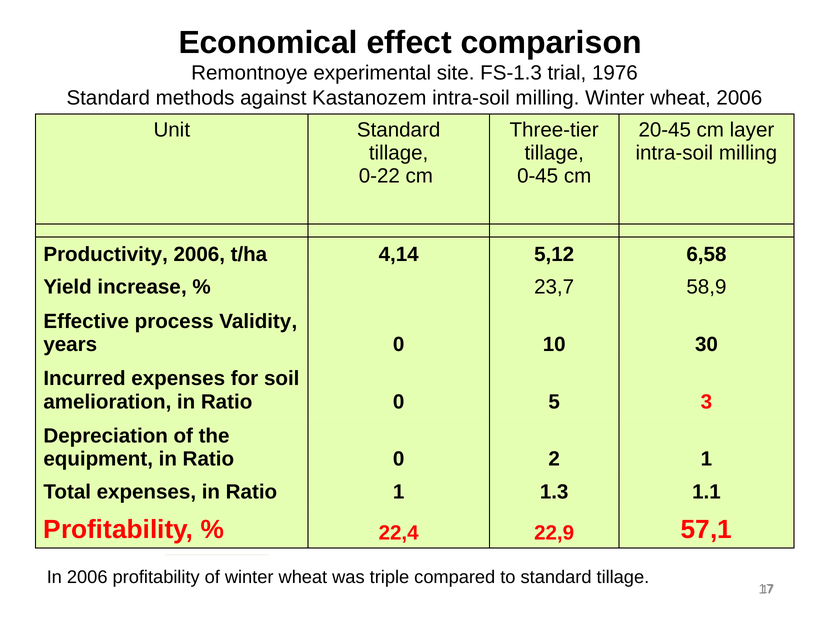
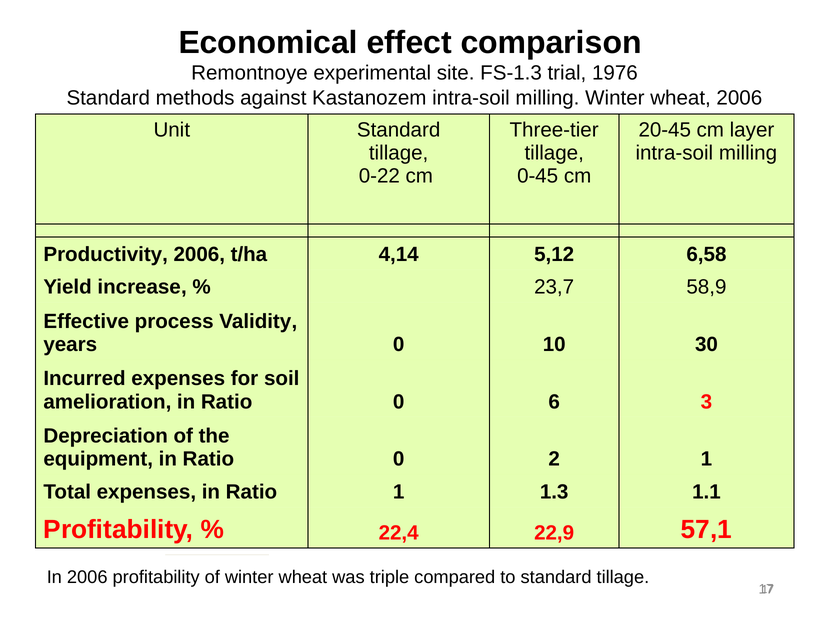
5: 5 -> 6
